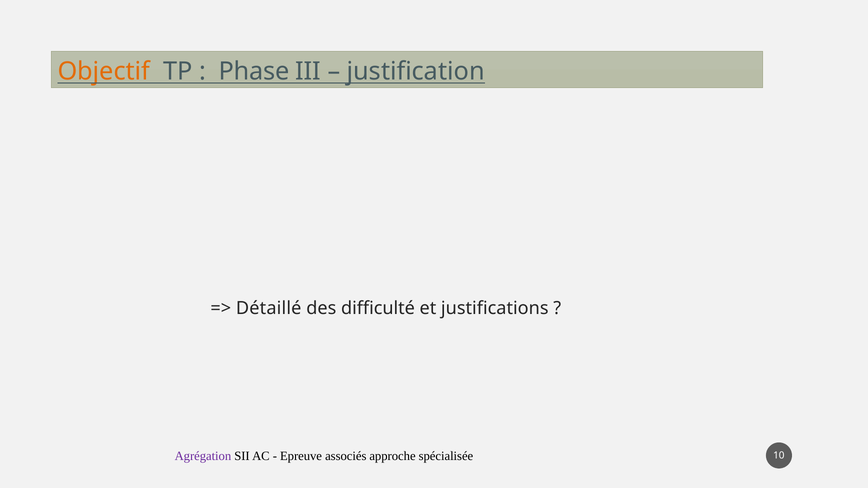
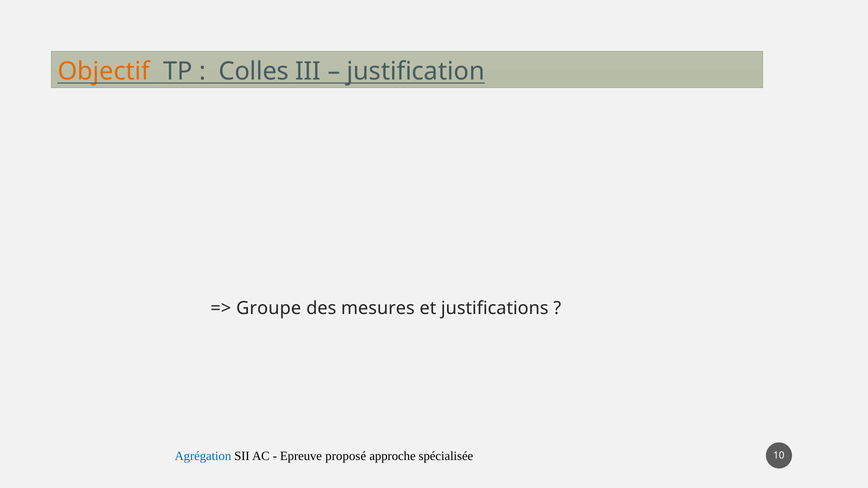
Phase: Phase -> Colles
Détaillé: Détaillé -> Groupe
difficulté: difficulté -> mesures
Agrégation colour: purple -> blue
associés: associés -> proposé
